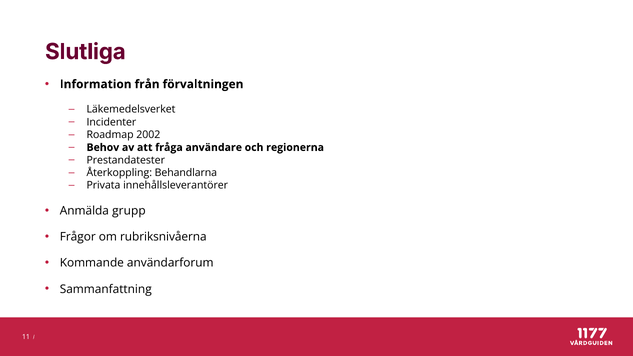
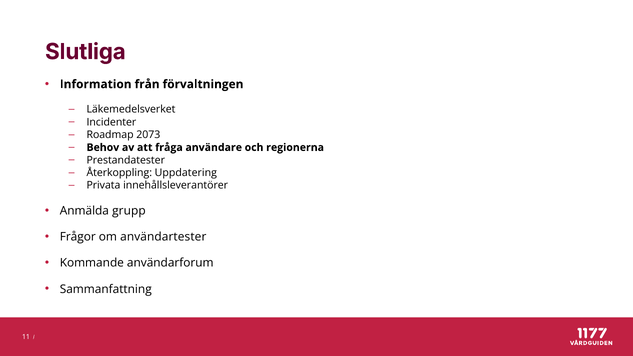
2002: 2002 -> 2073
Behandlarna: Behandlarna -> Uppdatering
rubriksnivåerna: rubriksnivåerna -> användartester
